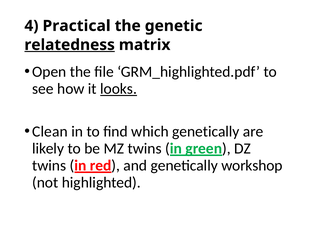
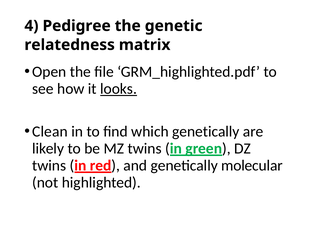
Practical: Practical -> Pedigree
relatedness underline: present -> none
workshop: workshop -> molecular
